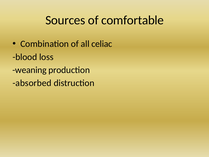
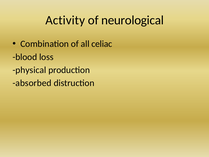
Sources: Sources -> Activity
comfortable: comfortable -> neurological
weaning: weaning -> physical
